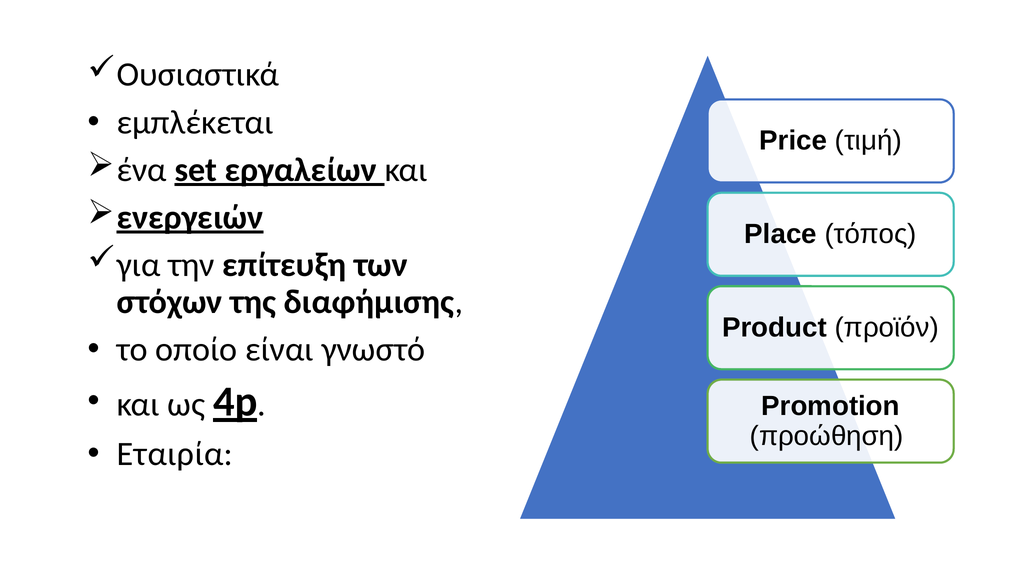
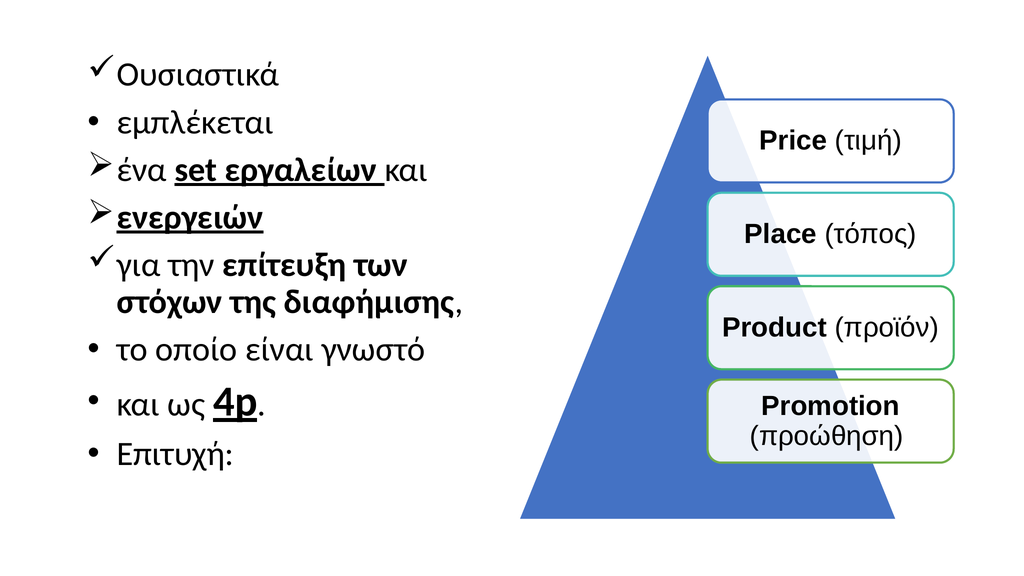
Εταιρία: Εταιρία -> Επιτυχή
